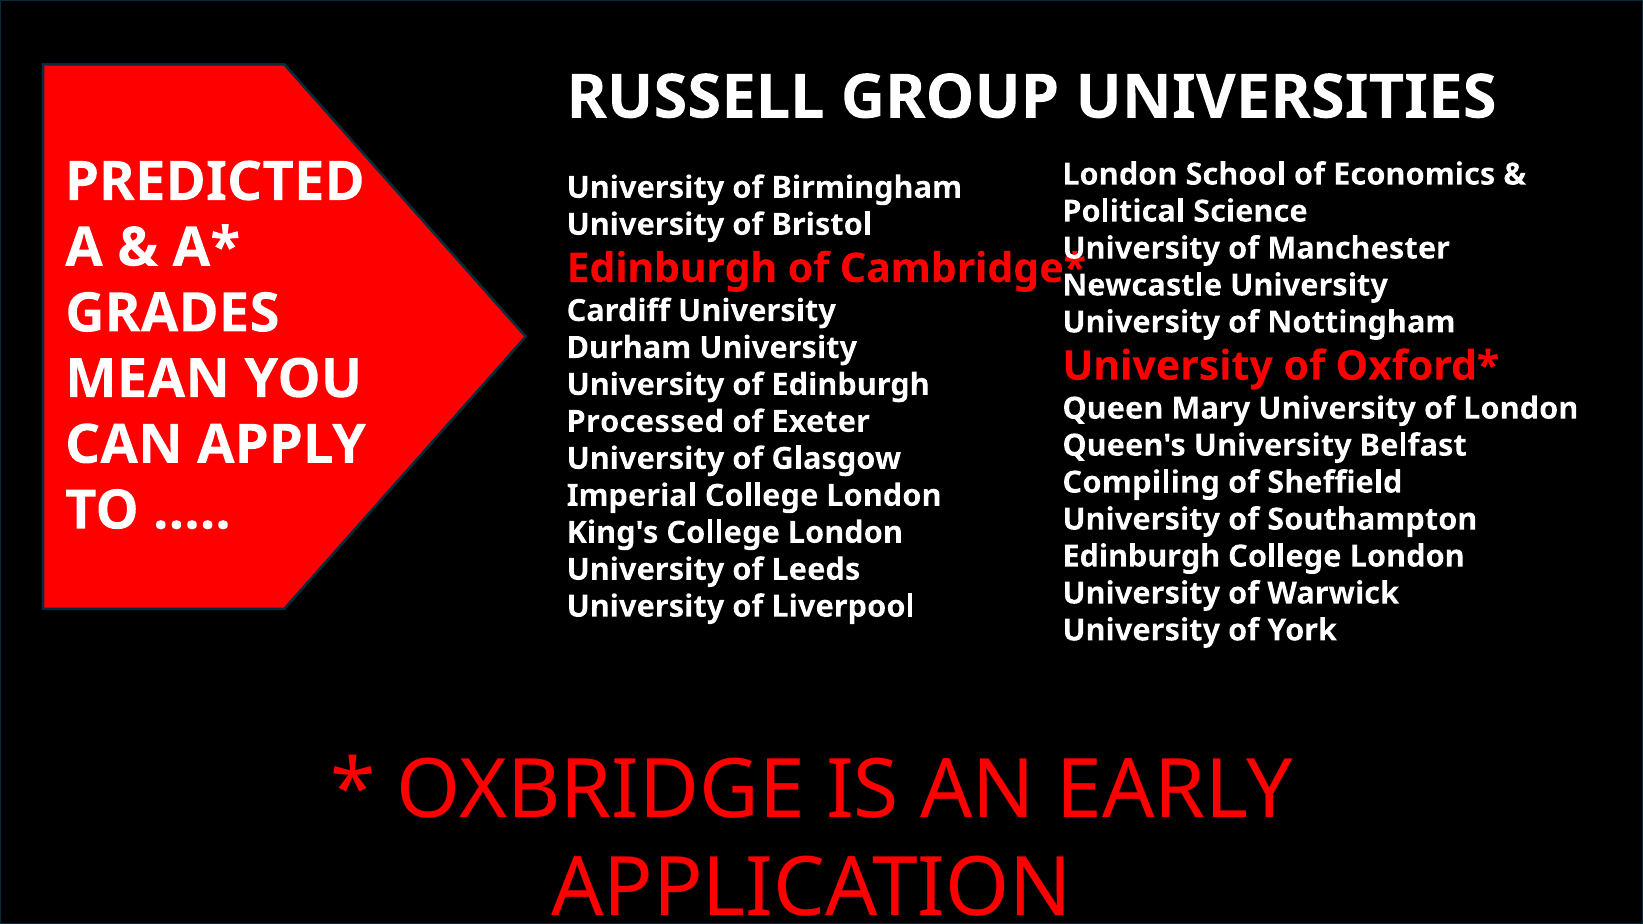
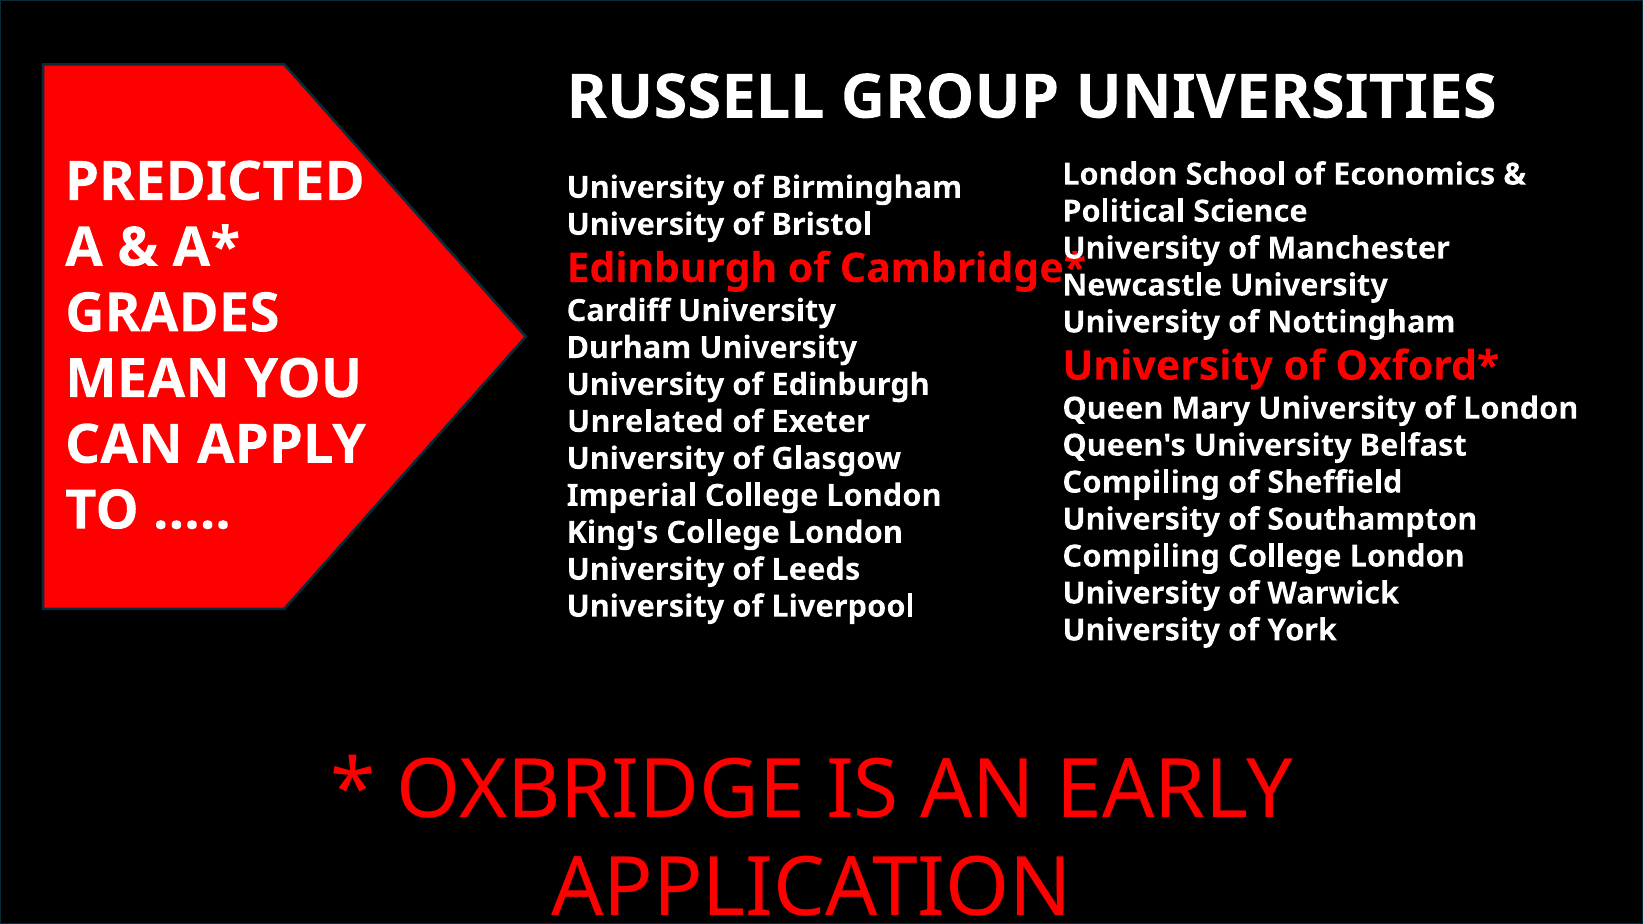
Processed: Processed -> Unrelated
Edinburgh at (1141, 557): Edinburgh -> Compiling
